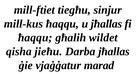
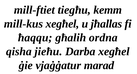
sinjur: sinjur -> kemm
mill-kus ħaqqu: ħaqqu -> xegħel
wildet: wildet -> ordna
Darba jħallas: jħallas -> xegħel
